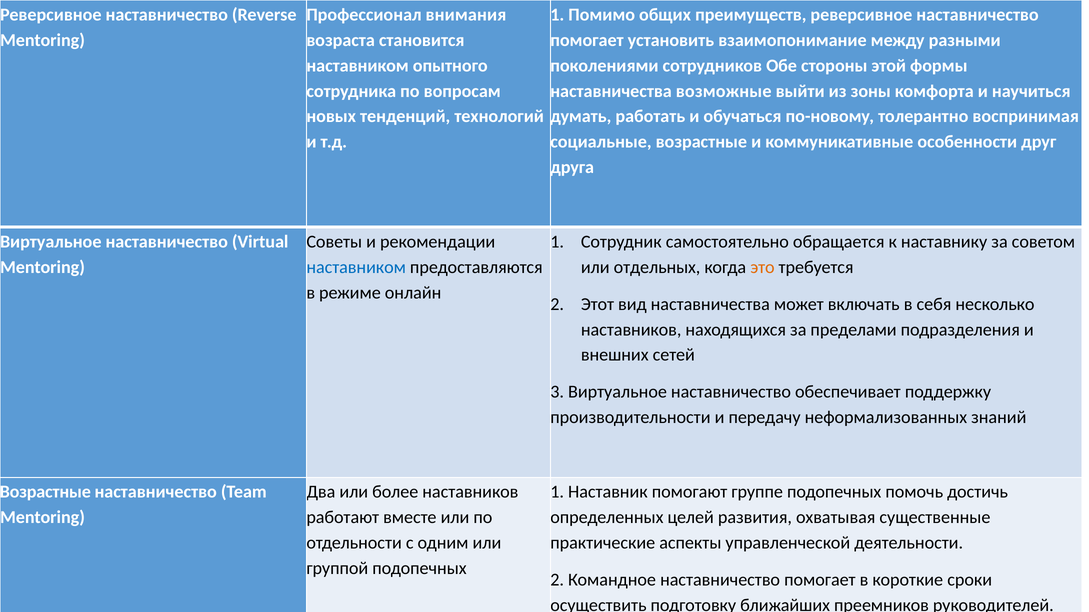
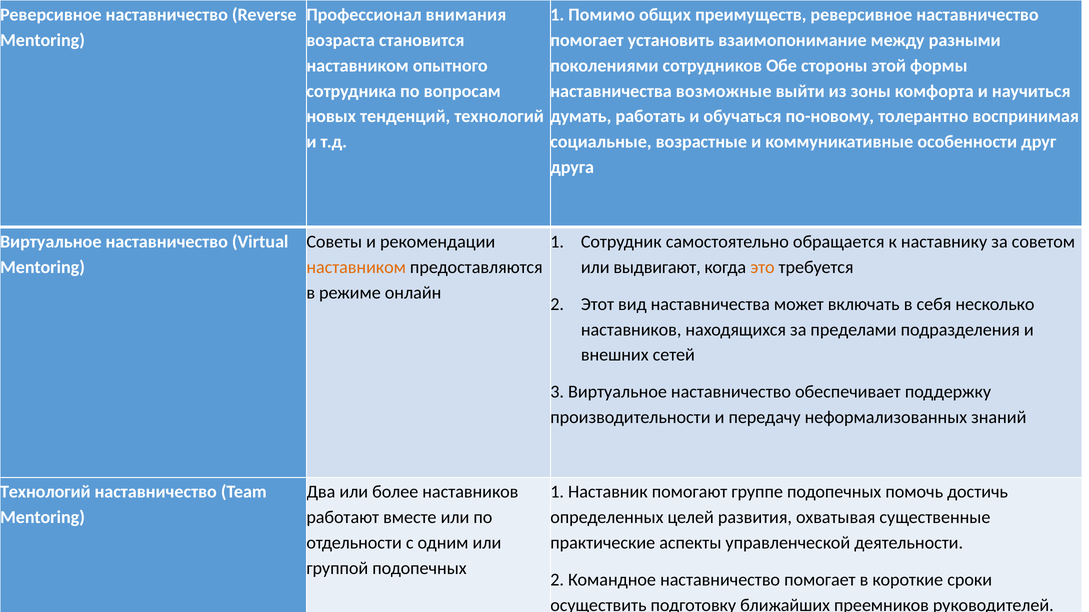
наставником at (356, 267) colour: blue -> orange
отдельных: отдельных -> выдвигают
Возрастные at (45, 492): Возрастные -> Технологий
